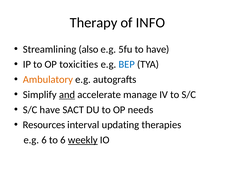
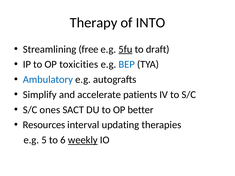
INFO: INFO -> INTO
also: also -> free
5fu underline: none -> present
to have: have -> draft
Ambulatory colour: orange -> blue
and underline: present -> none
manage: manage -> patients
S/C have: have -> ones
needs: needs -> better
e.g 6: 6 -> 5
